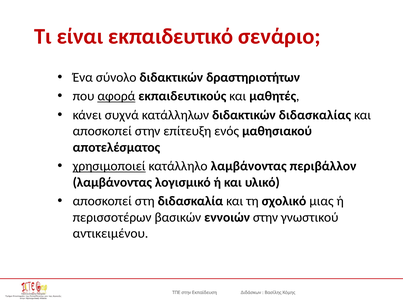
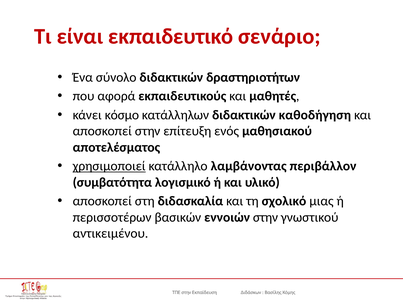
αφορά underline: present -> none
συχνά: συχνά -> κόσμο
διδασκαλίας: διδασκαλίας -> καθοδήγηση
λαμβάνοντας at (112, 182): λαμβάνοντας -> συμβατότητα
